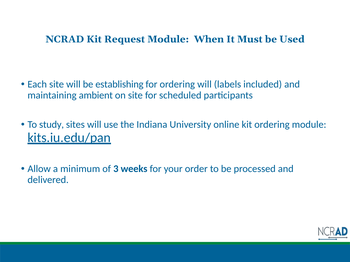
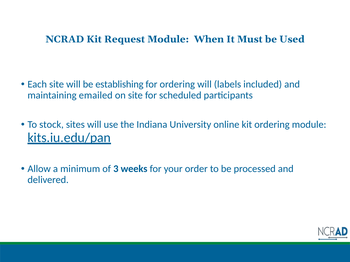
ambient: ambient -> emailed
study: study -> stock
